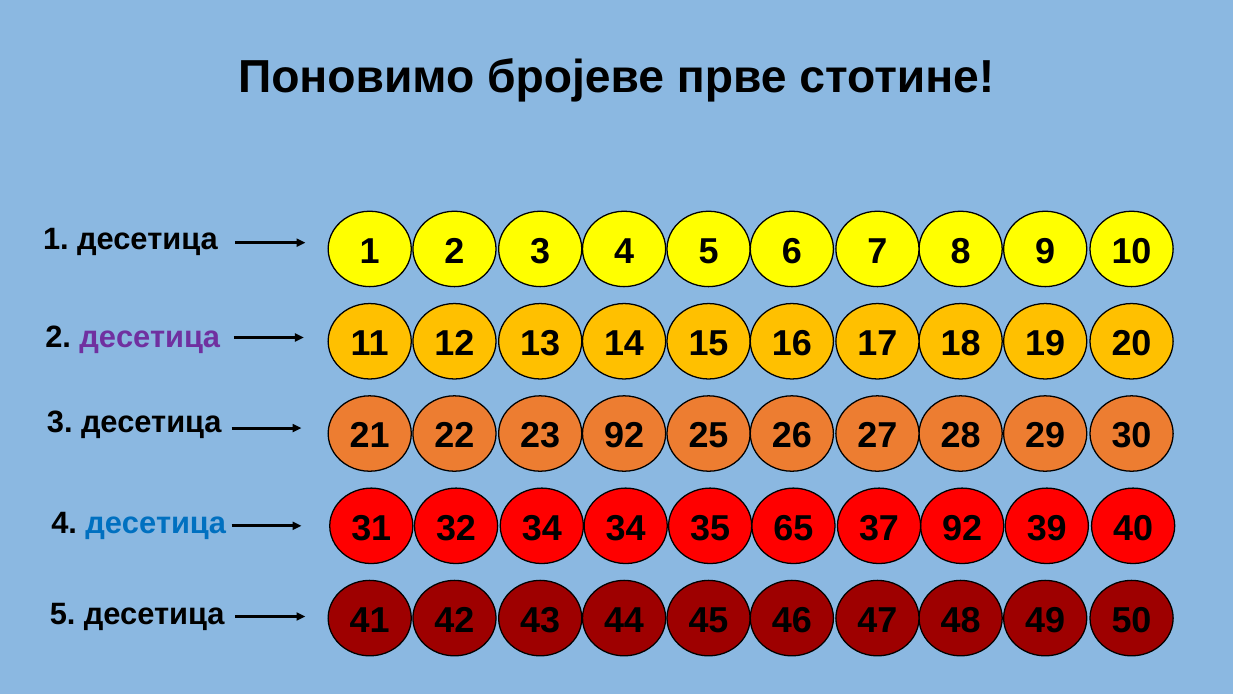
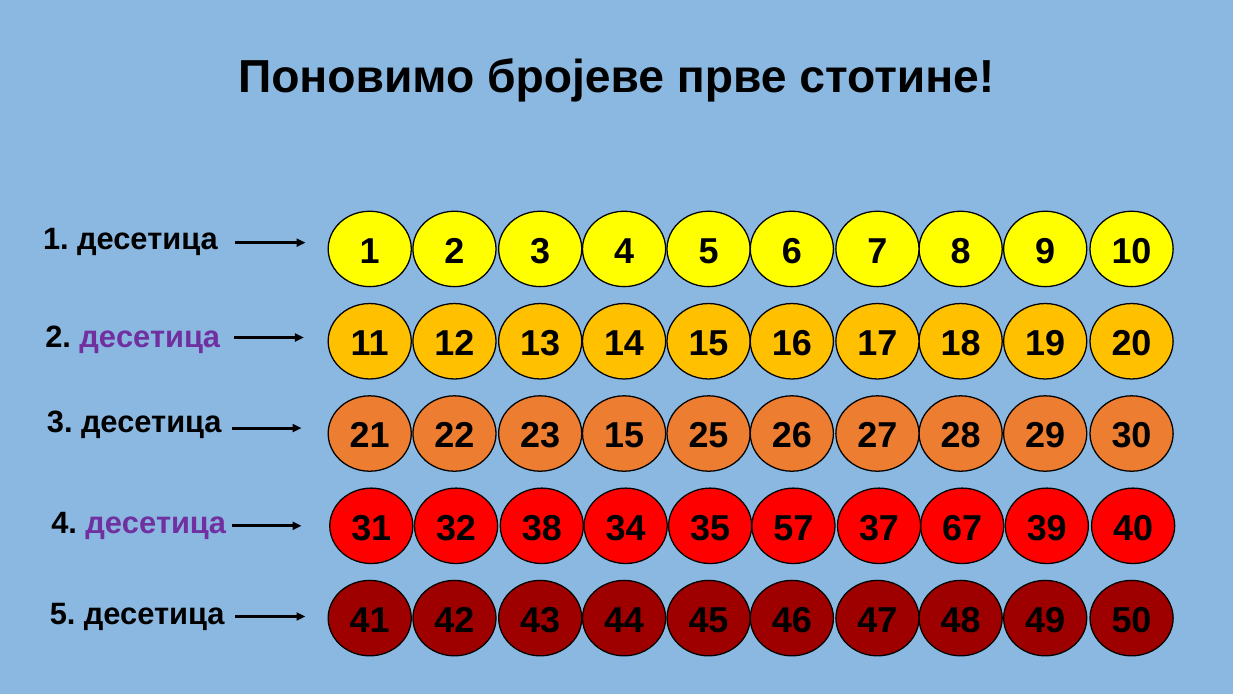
23 92: 92 -> 15
десетица at (156, 523) colour: blue -> purple
32 34: 34 -> 38
65: 65 -> 57
34 92: 92 -> 67
